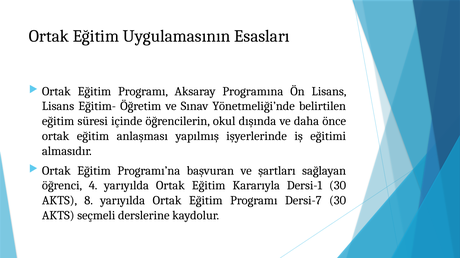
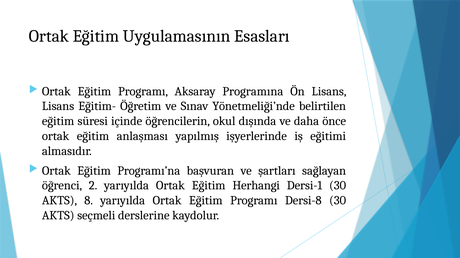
4: 4 -> 2
Kararıyla: Kararıyla -> Herhangi
Dersi-7: Dersi-7 -> Dersi-8
